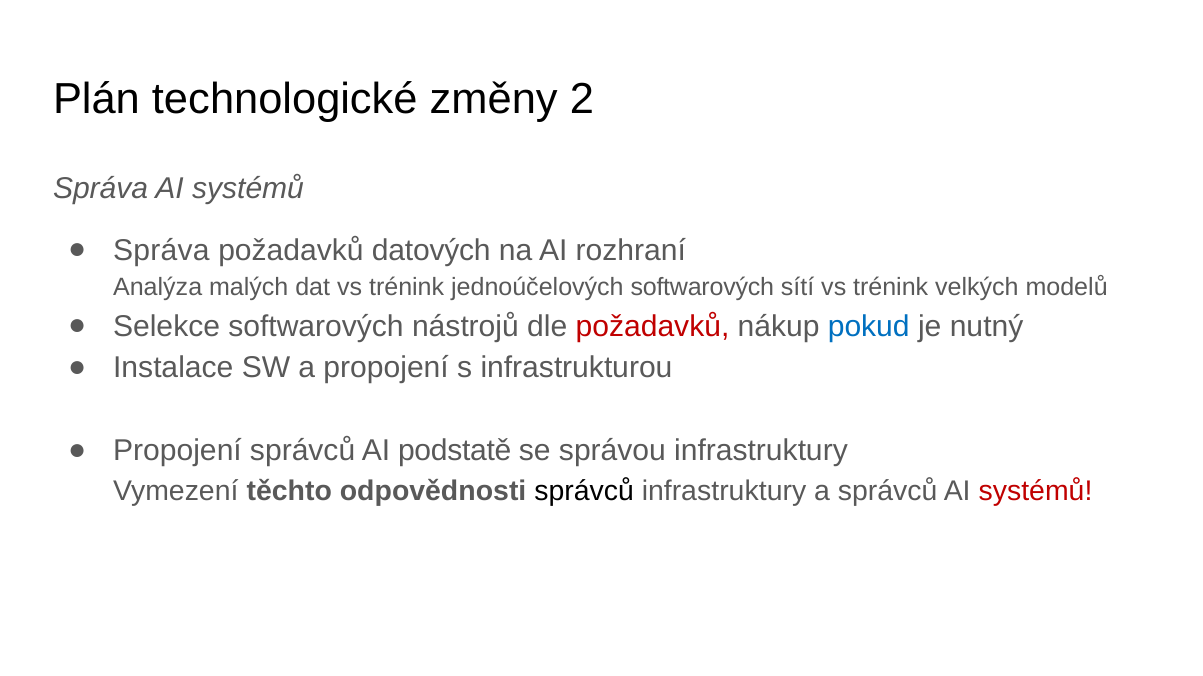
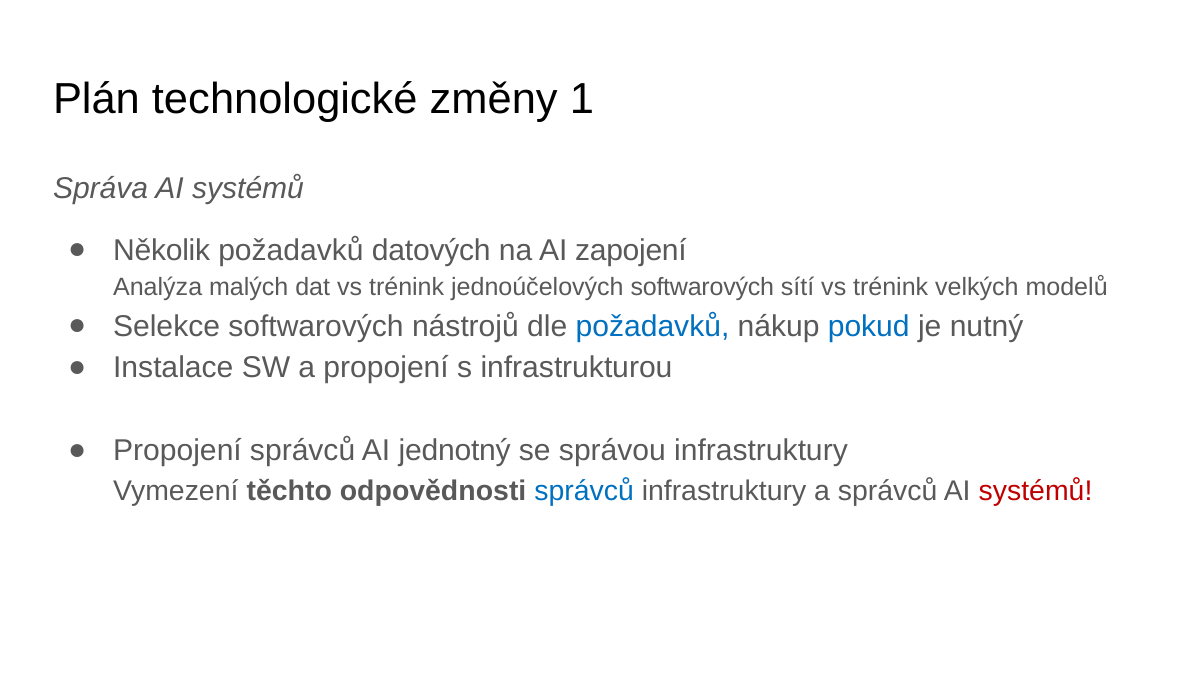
2: 2 -> 1
Správa at (161, 251): Správa -> Několik
rozhraní: rozhraní -> zapojení
požadavků at (652, 327) colour: red -> blue
podstatě: podstatě -> jednotný
správců at (584, 491) colour: black -> blue
